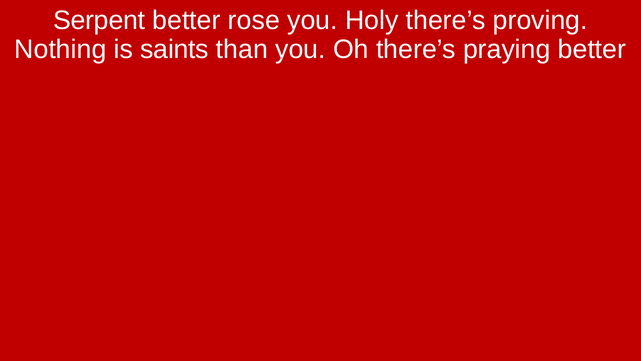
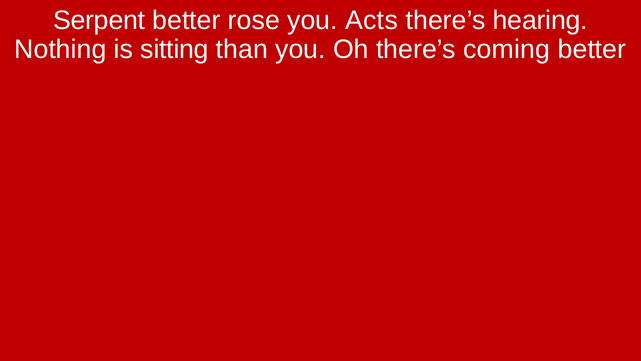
Holy: Holy -> Acts
proving: proving -> hearing
saints: saints -> sitting
praying: praying -> coming
